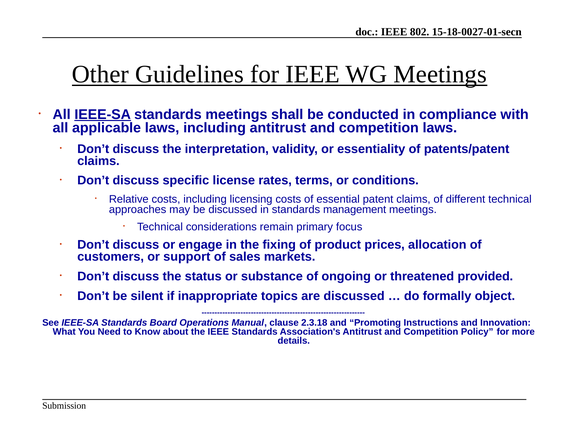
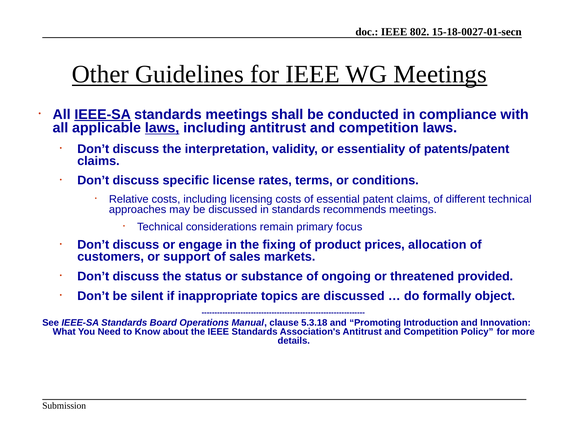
laws at (162, 128) underline: none -> present
management: management -> recommends
2.3.18: 2.3.18 -> 5.3.18
Instructions: Instructions -> Introduction
